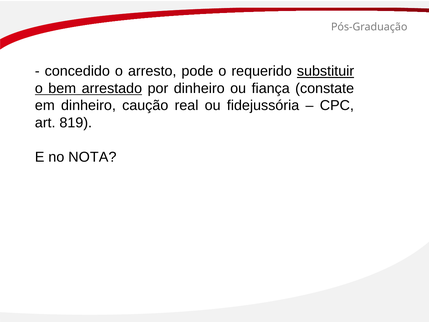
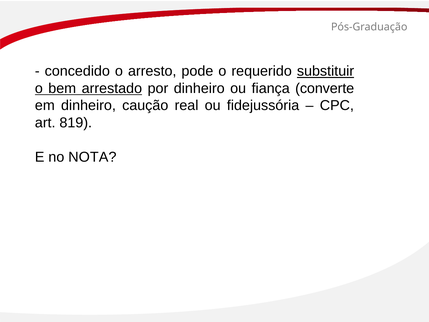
constate: constate -> converte
